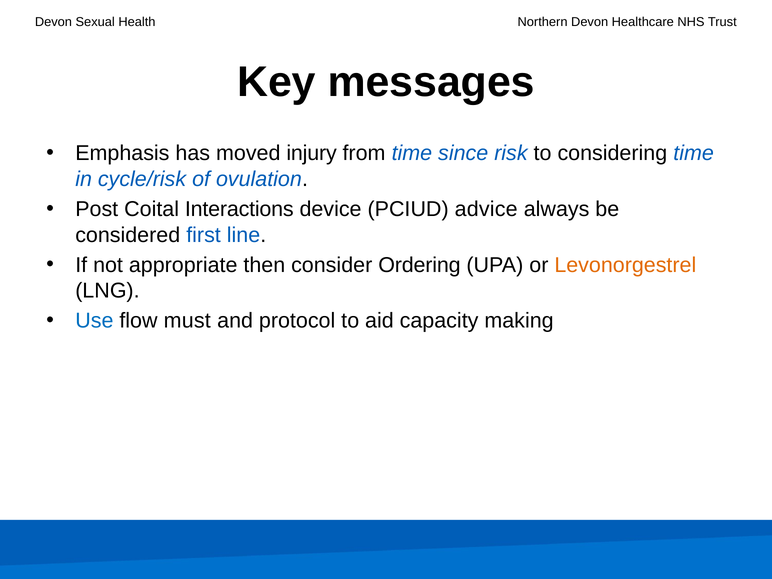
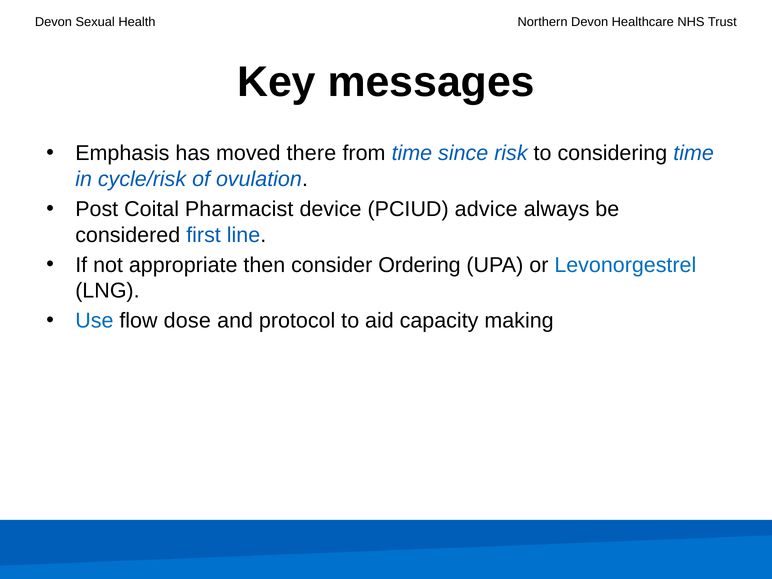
injury: injury -> there
Interactions: Interactions -> Pharmacist
Levonorgestrel colour: orange -> blue
must: must -> dose
